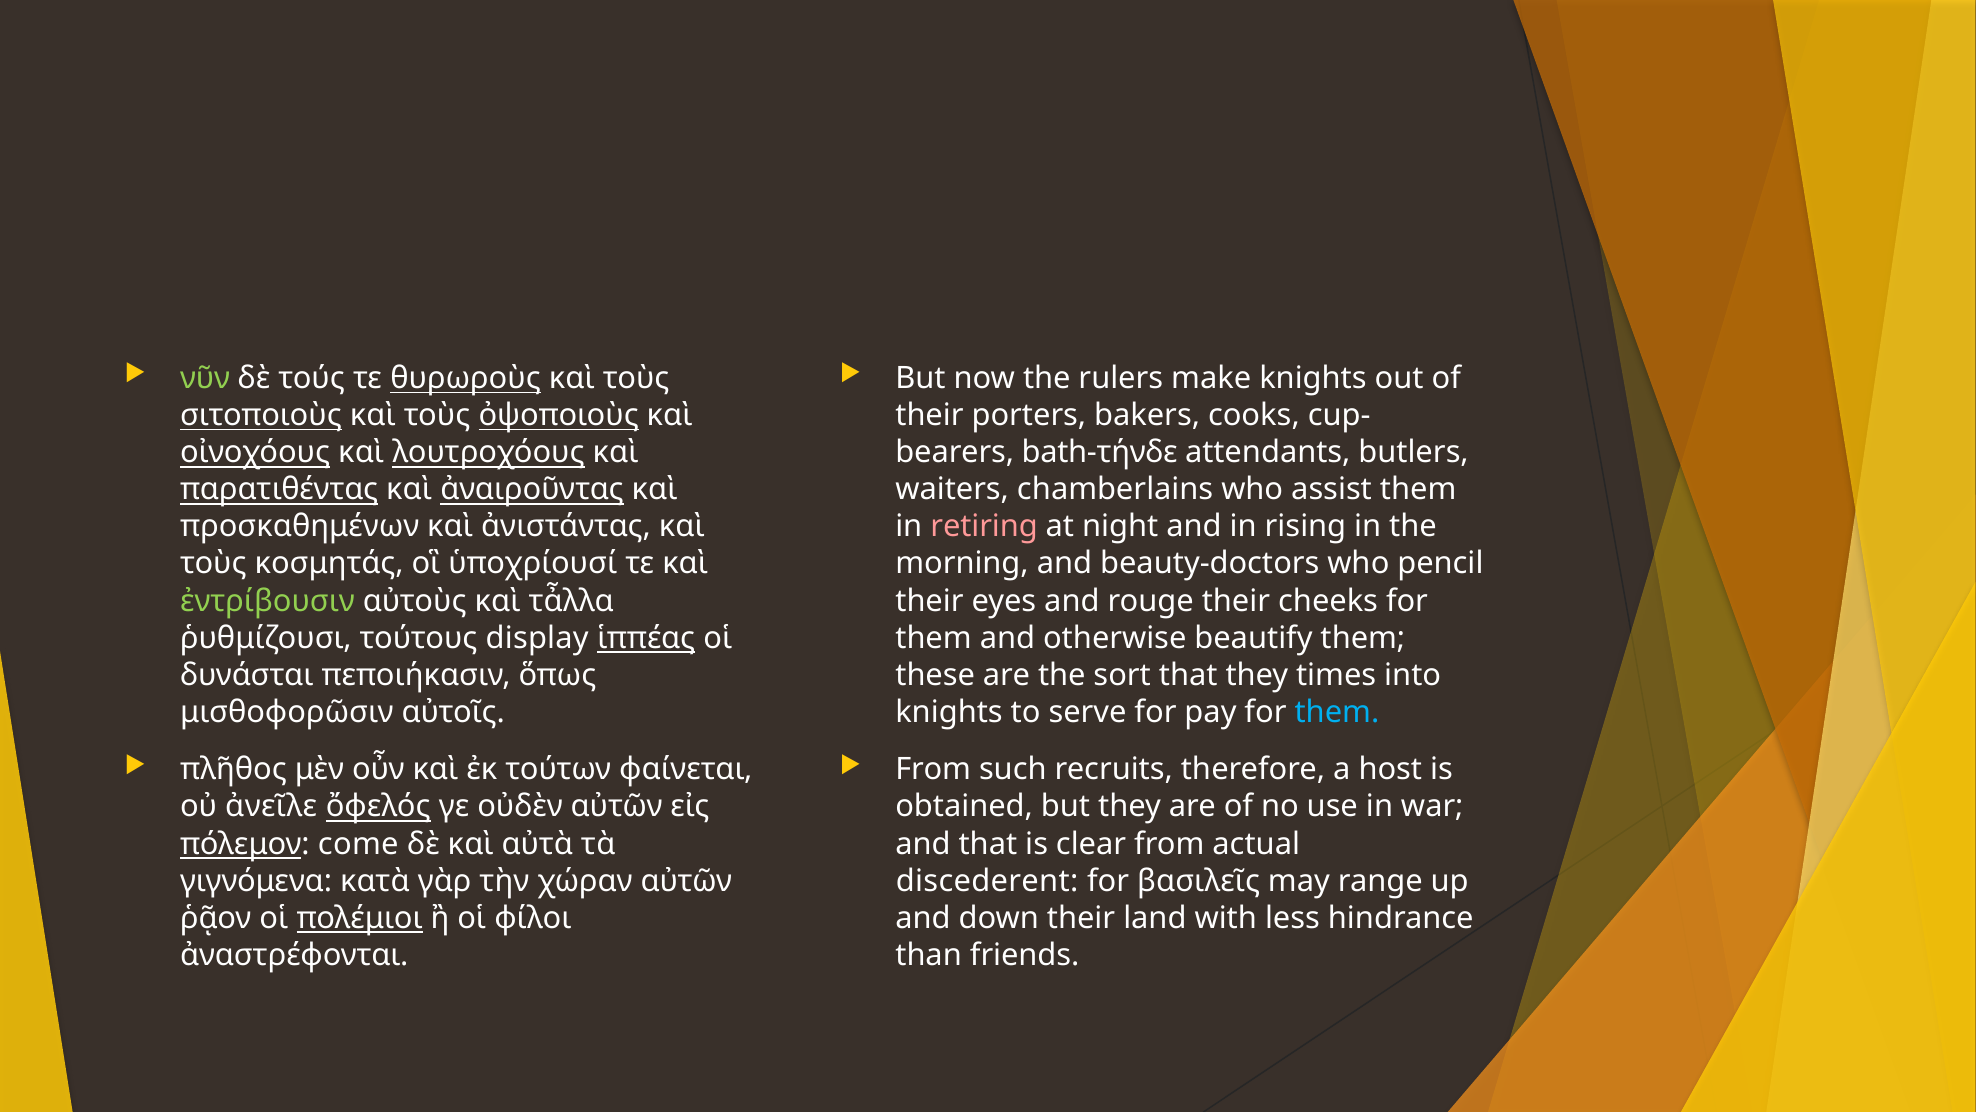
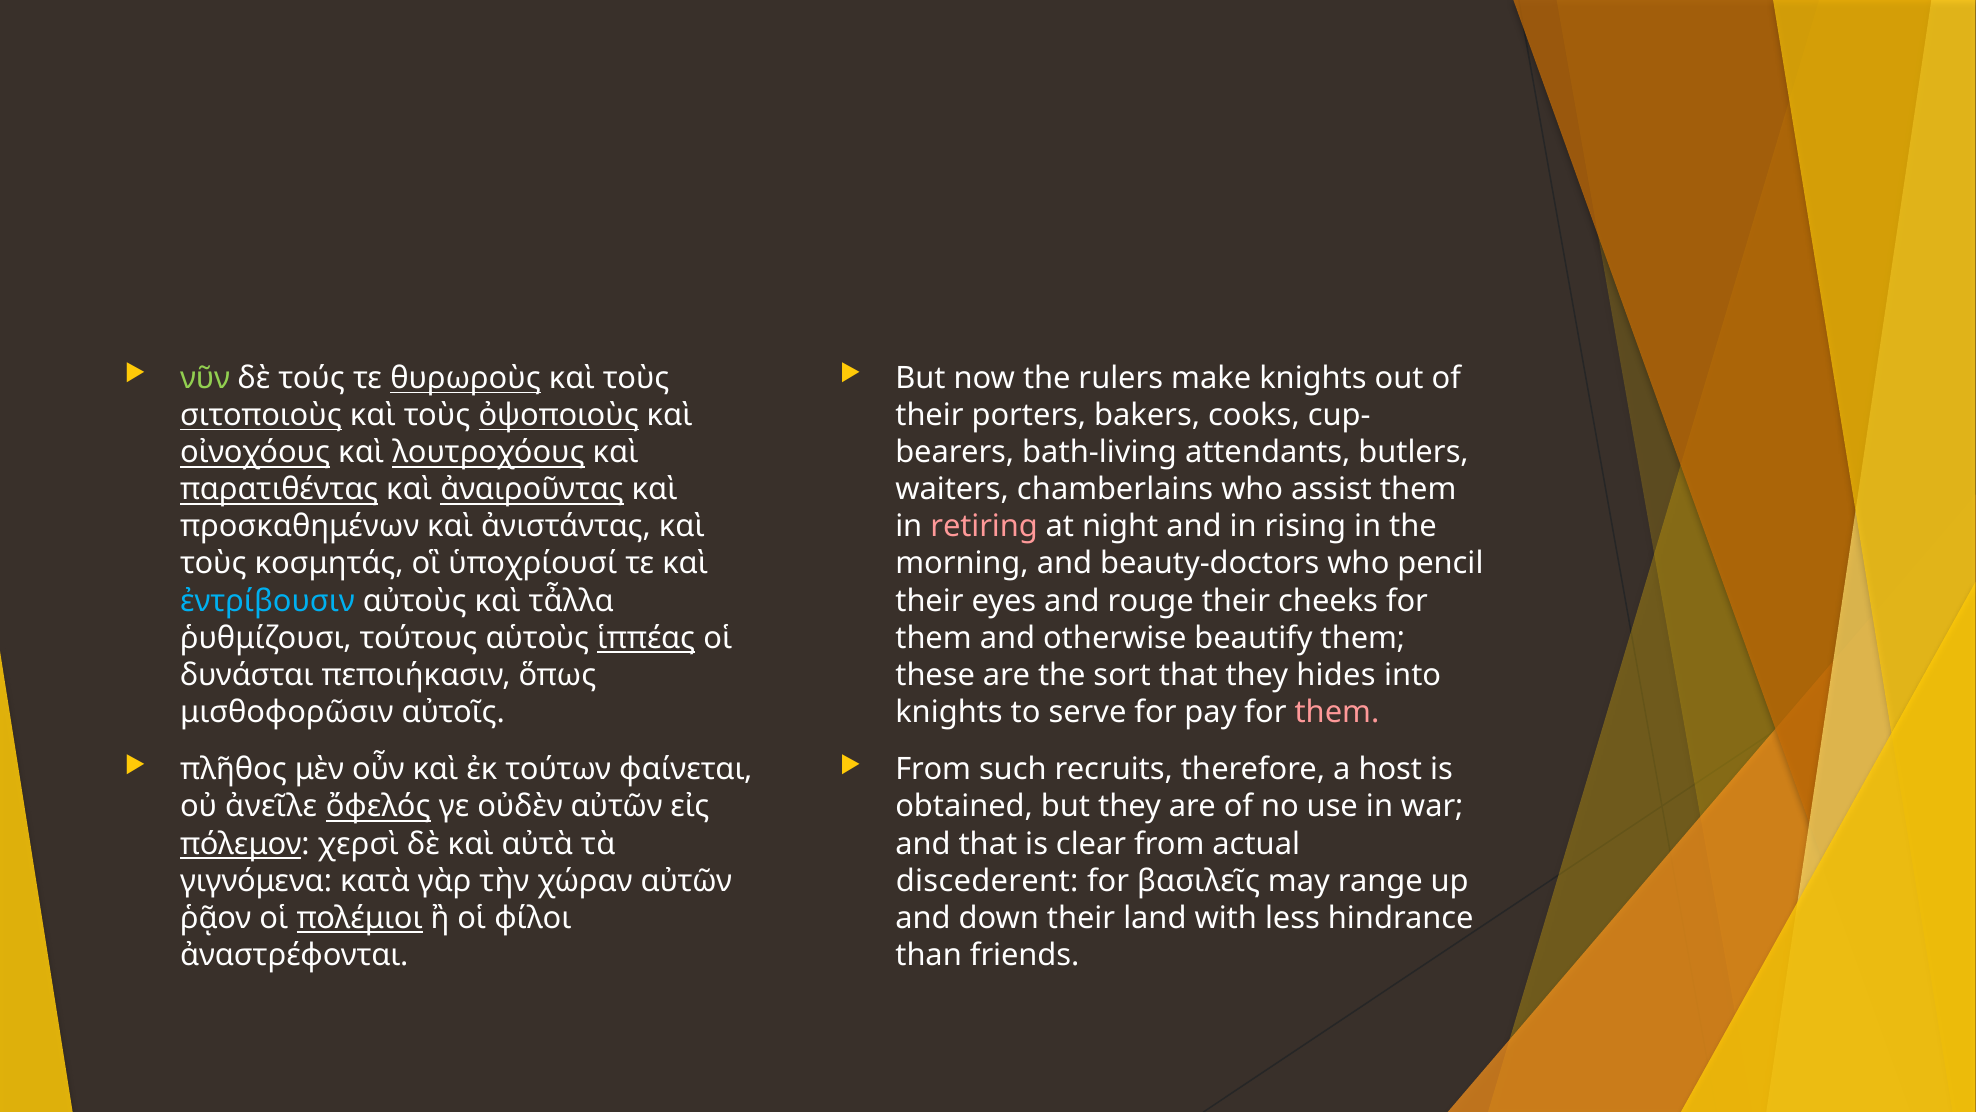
bath-τήνδε: bath-τήνδε -> bath-living
ἐντρίβουσιν colour: light green -> light blue
display: display -> αὑτοὺς
times: times -> hides
them at (1337, 712) colour: light blue -> pink
come: come -> χερσὶ
